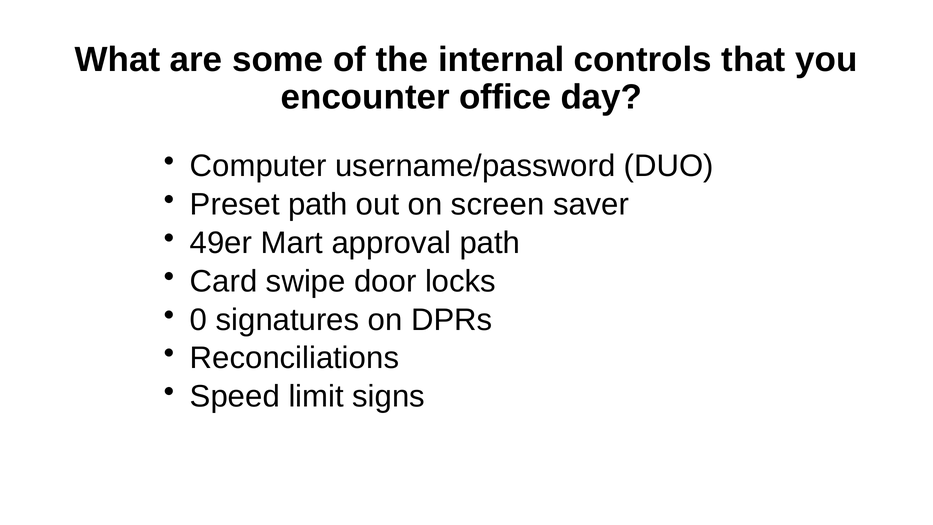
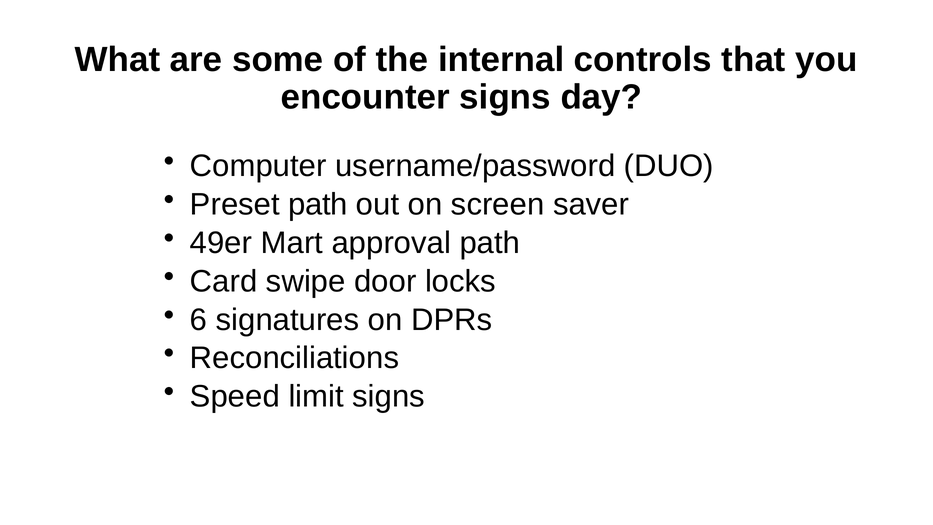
encounter office: office -> signs
0: 0 -> 6
